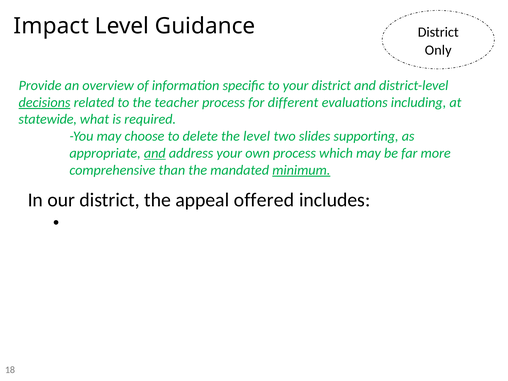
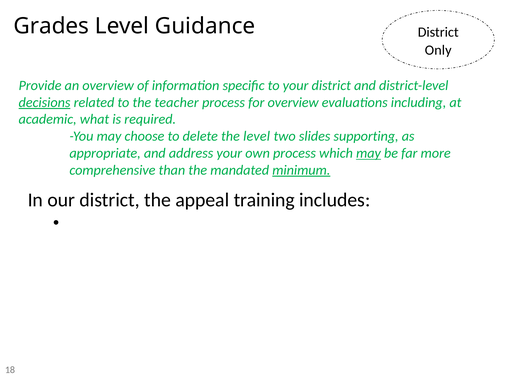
Impact: Impact -> Grades
for different: different -> overview
statewide: statewide -> academic
and at (155, 153) underline: present -> none
may at (368, 153) underline: none -> present
offered: offered -> training
